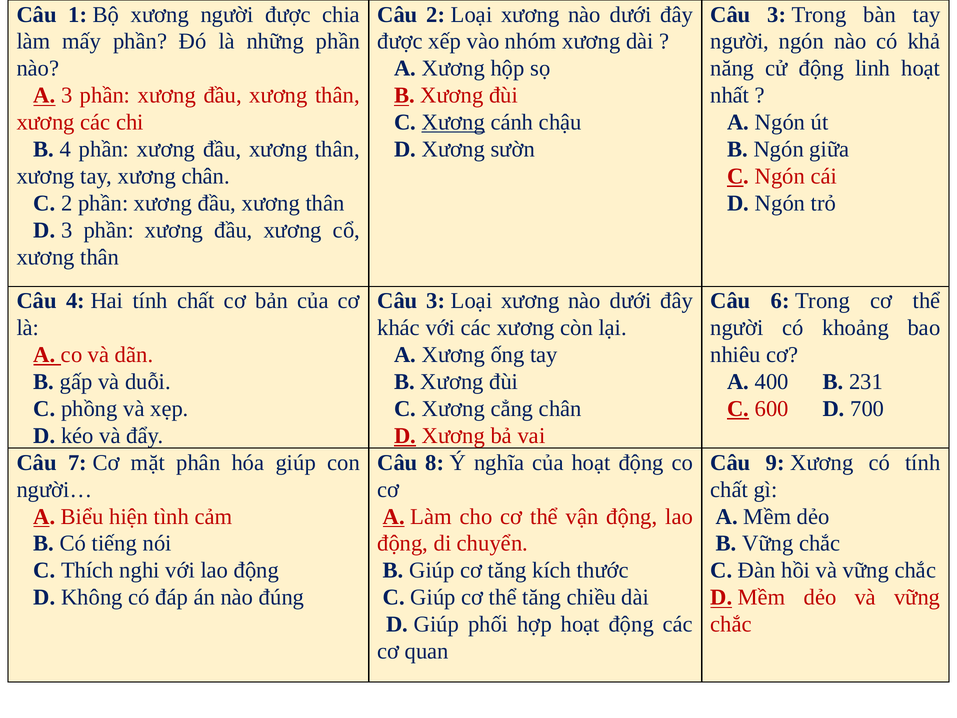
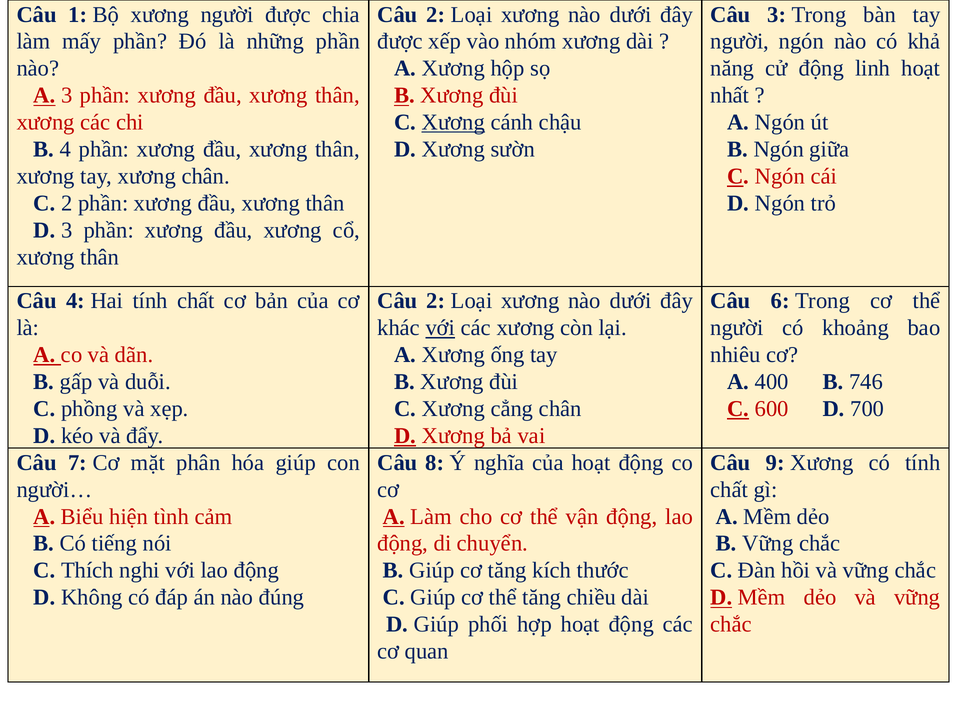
3 at (436, 301): 3 -> 2
với at (440, 328) underline: none -> present
231: 231 -> 746
